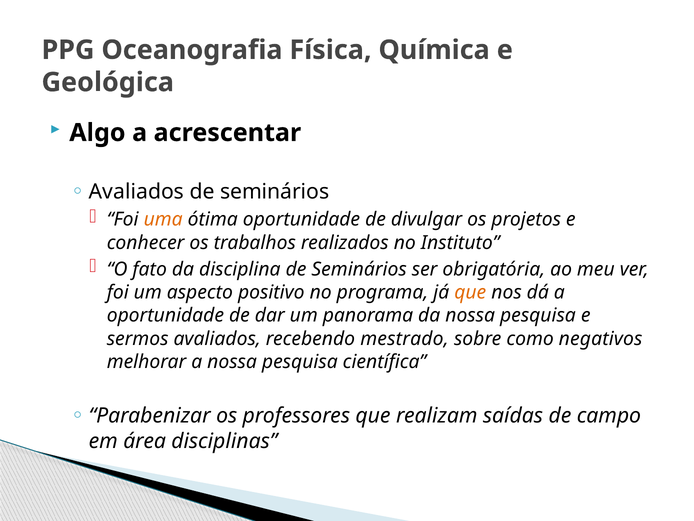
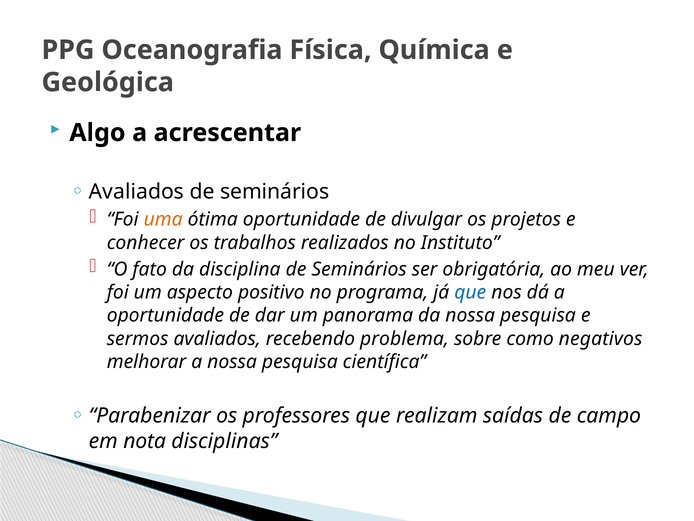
que at (470, 292) colour: orange -> blue
mestrado: mestrado -> problema
área: área -> nota
